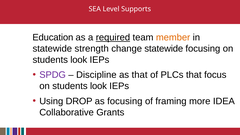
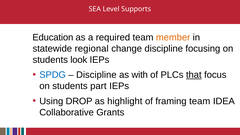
required underline: present -> none
strength: strength -> regional
change statewide: statewide -> discipline
SPDG colour: purple -> blue
as that: that -> with
that at (194, 75) underline: none -> present
look at (98, 86): look -> part
as focusing: focusing -> highlight
framing more: more -> team
